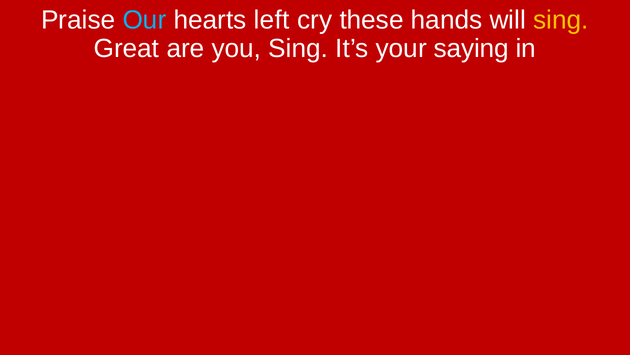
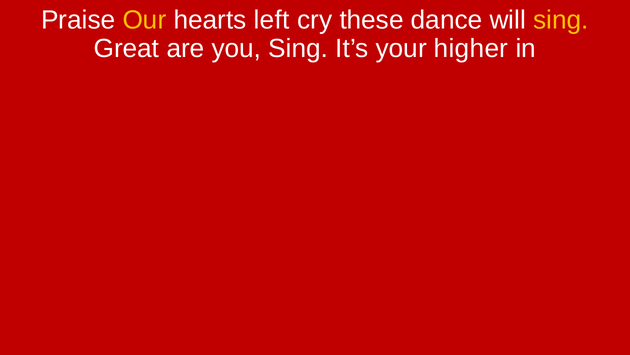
Our colour: light blue -> yellow
hands: hands -> dance
saying: saying -> higher
